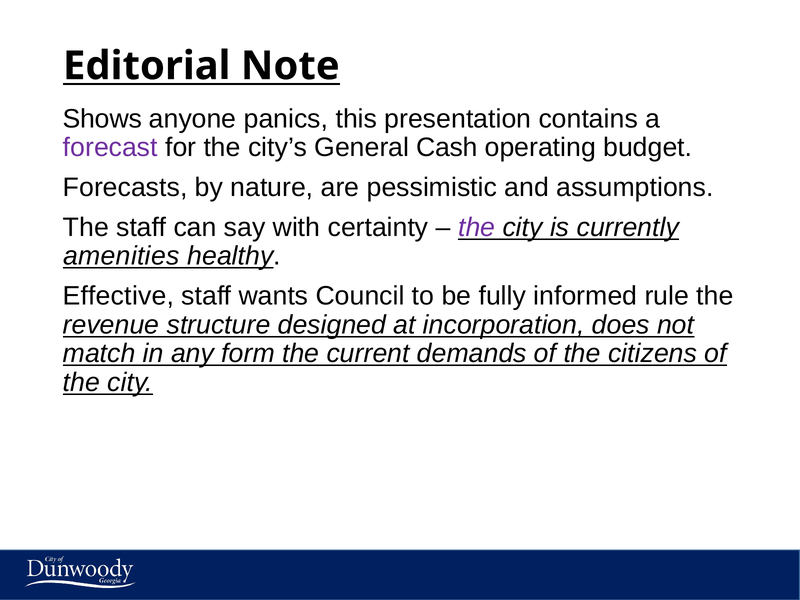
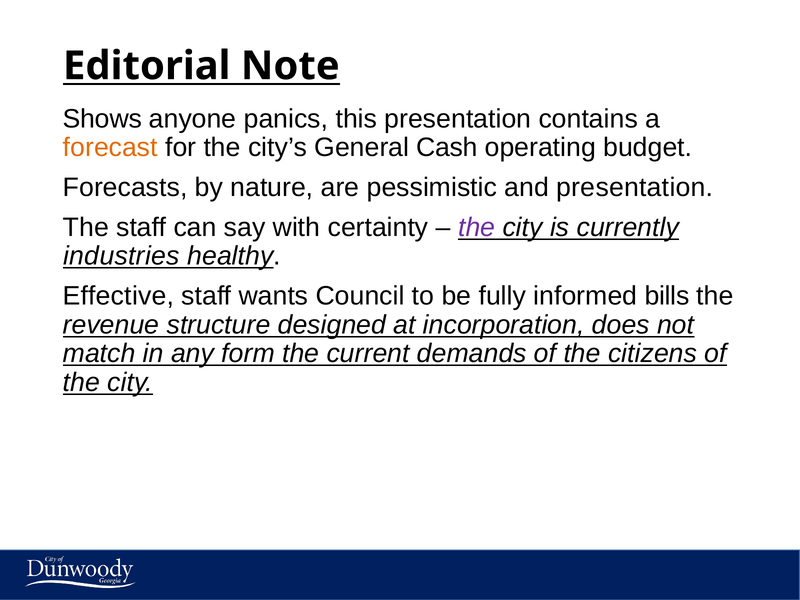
forecast colour: purple -> orange
and assumptions: assumptions -> presentation
amenities: amenities -> industries
rule: rule -> bills
